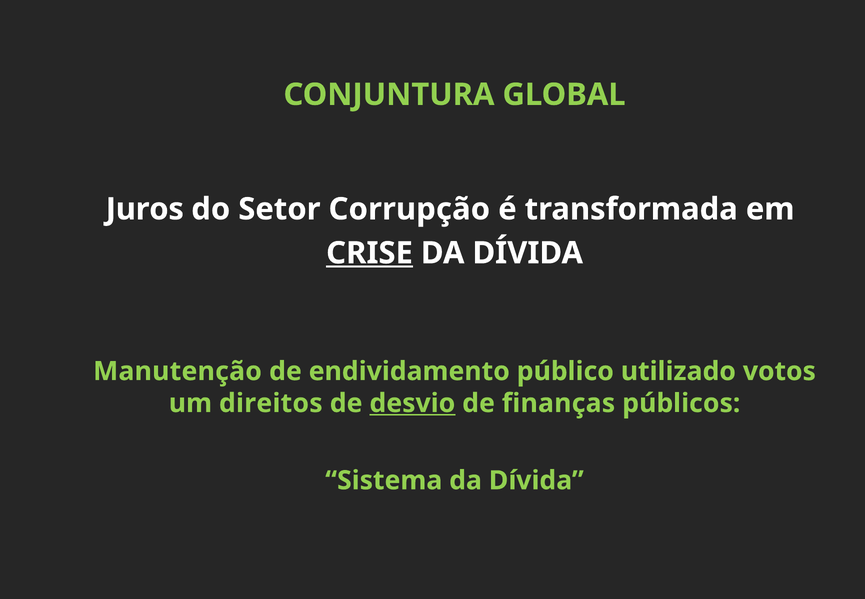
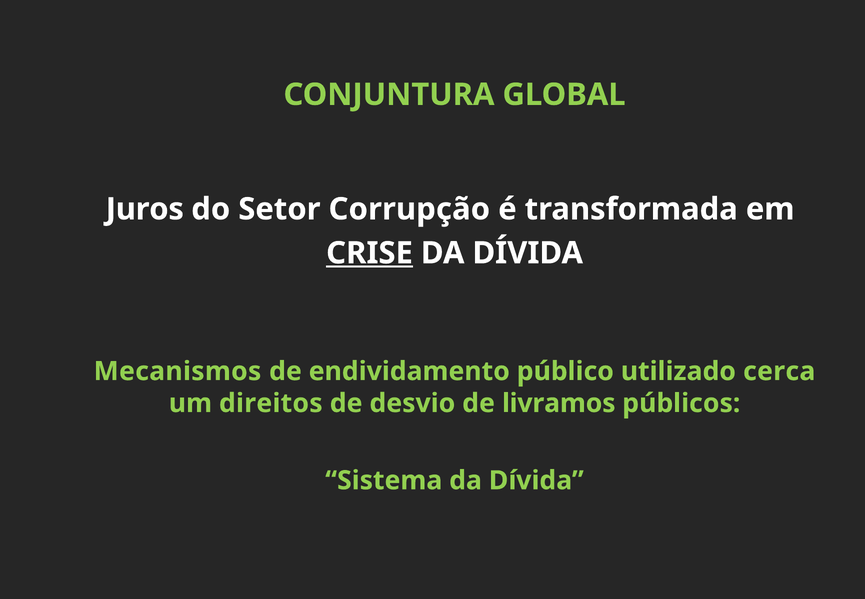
Manutenção: Manutenção -> Mecanismos
votos: votos -> cerca
desvio underline: present -> none
finanças: finanças -> livramos
